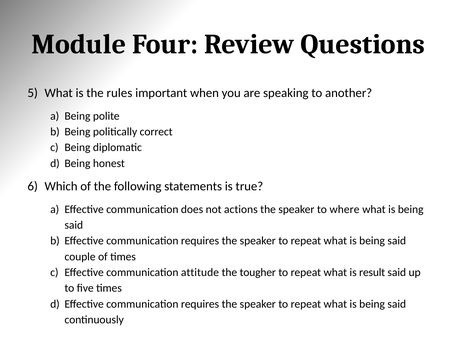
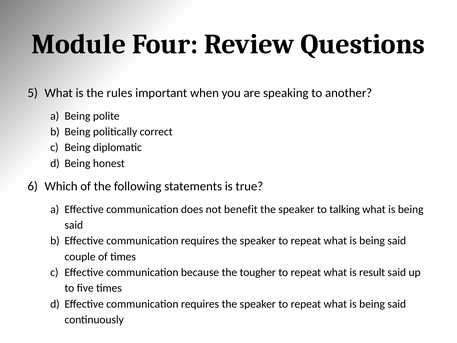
actions: actions -> benefit
where: where -> talking
attitude: attitude -> because
